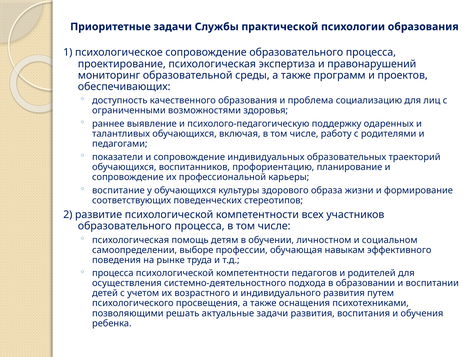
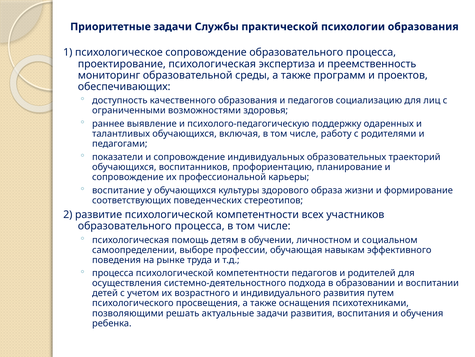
правонарушений: правонарушений -> преемственность
и проблема: проблема -> педагогов
